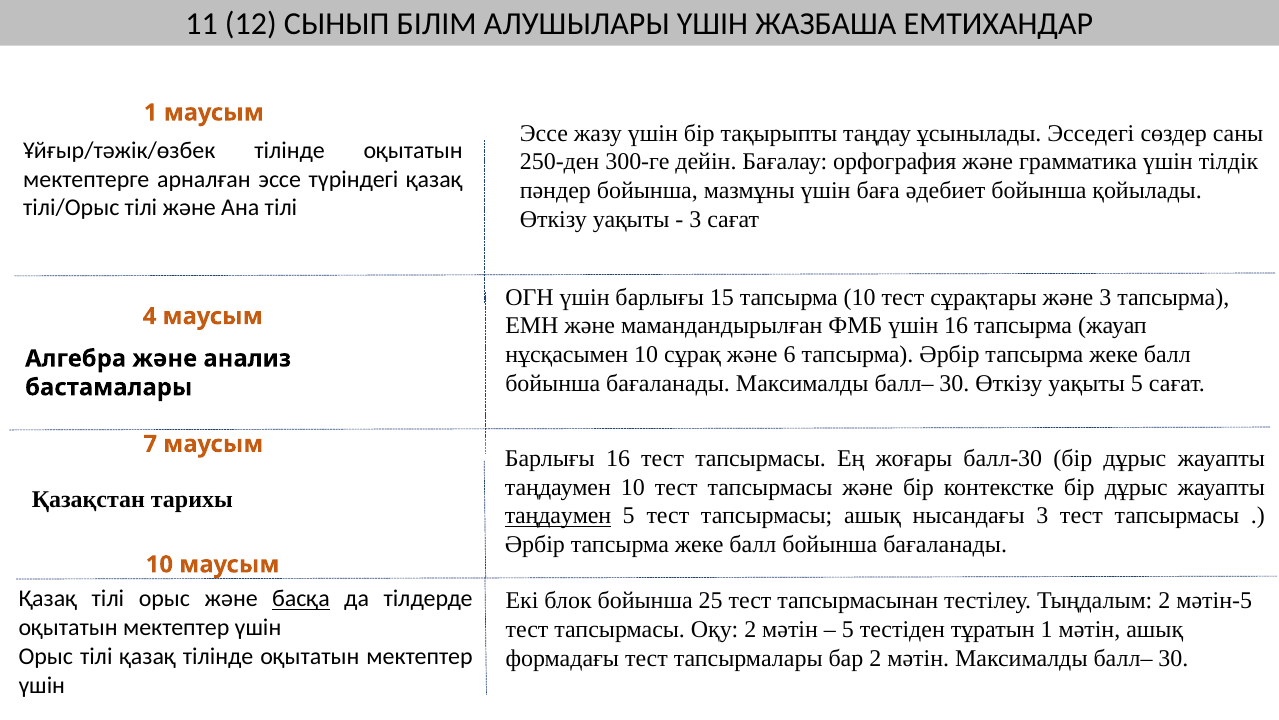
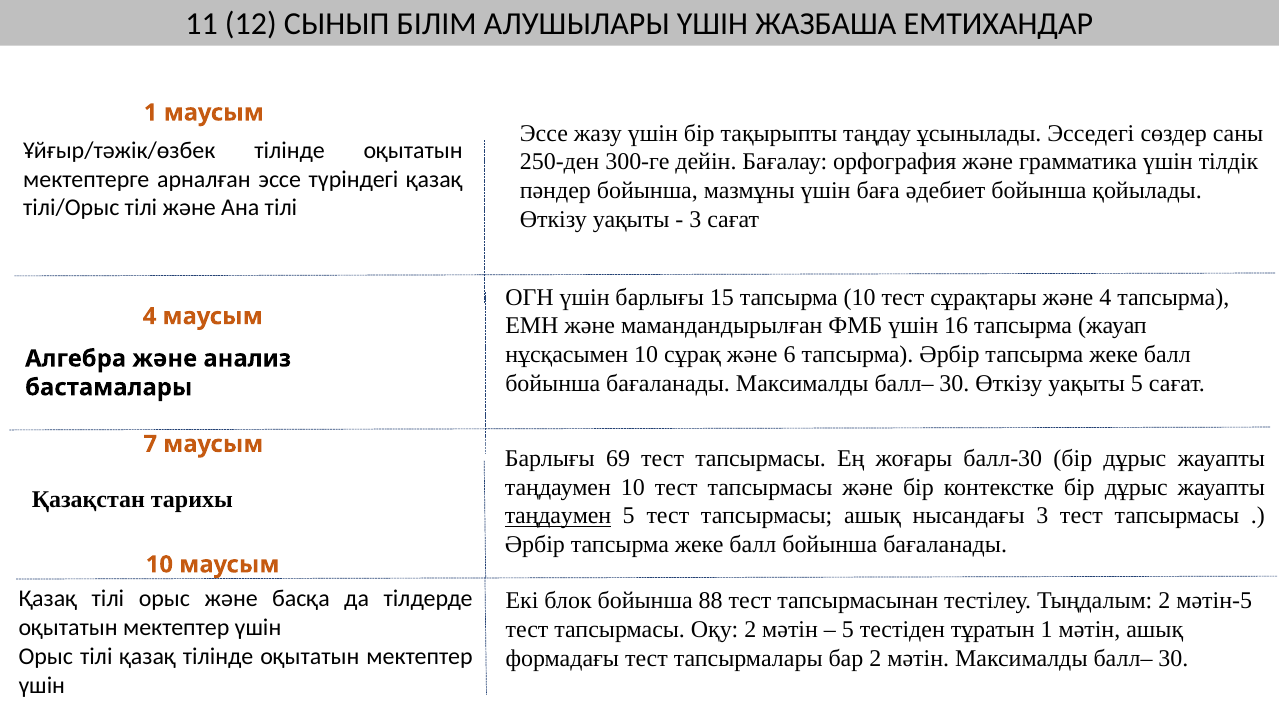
және 3: 3 -> 4
Барлығы 16: 16 -> 69
басқа underline: present -> none
25: 25 -> 88
